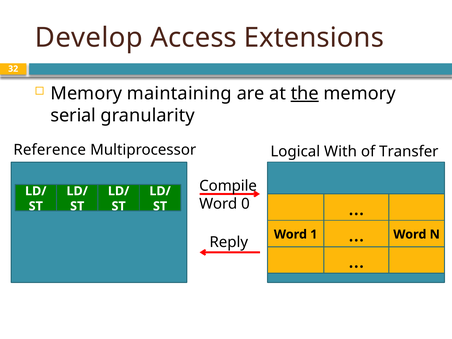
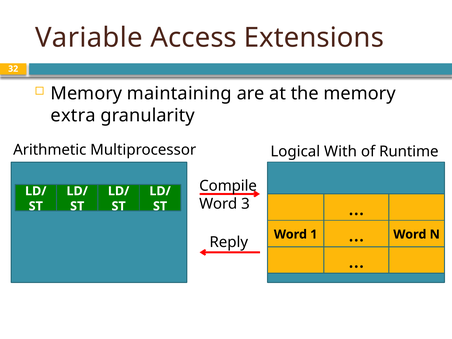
Develop: Develop -> Variable
the underline: present -> none
serial: serial -> extra
Reference: Reference -> Arithmetic
Transfer: Transfer -> Runtime
0: 0 -> 3
